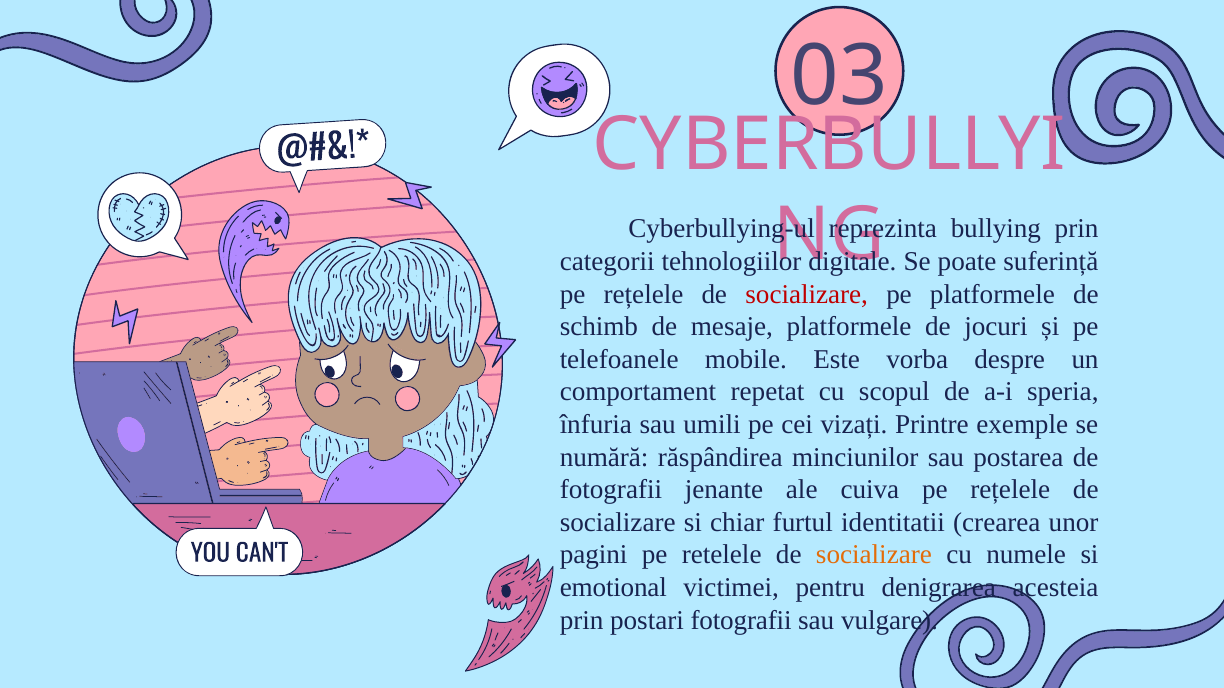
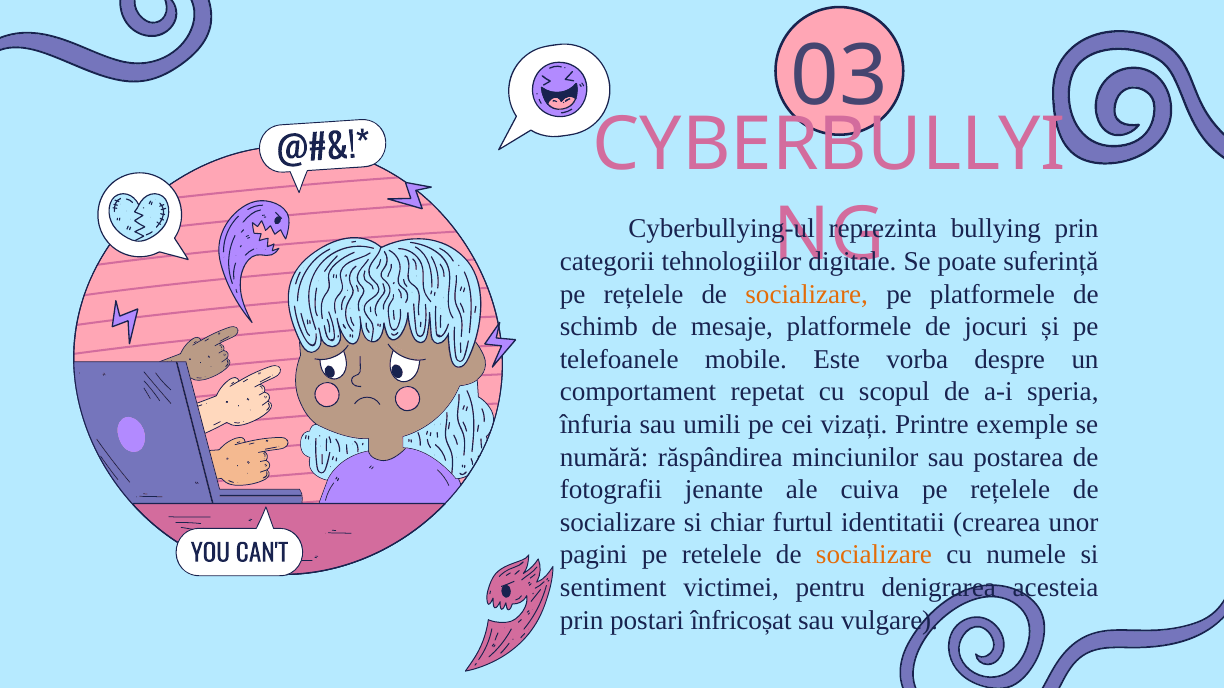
socializare at (807, 294) colour: red -> orange
emotional: emotional -> sentiment
postari fotografii: fotografii -> înfricoșat
